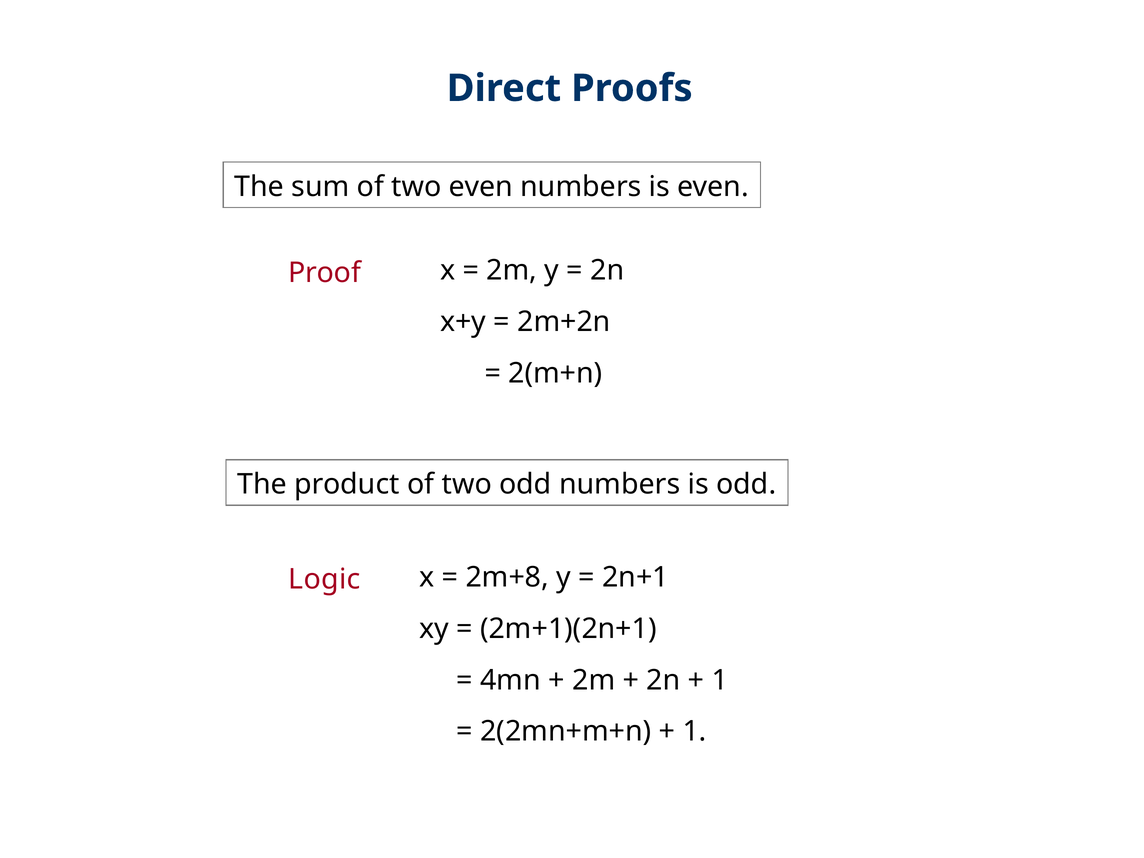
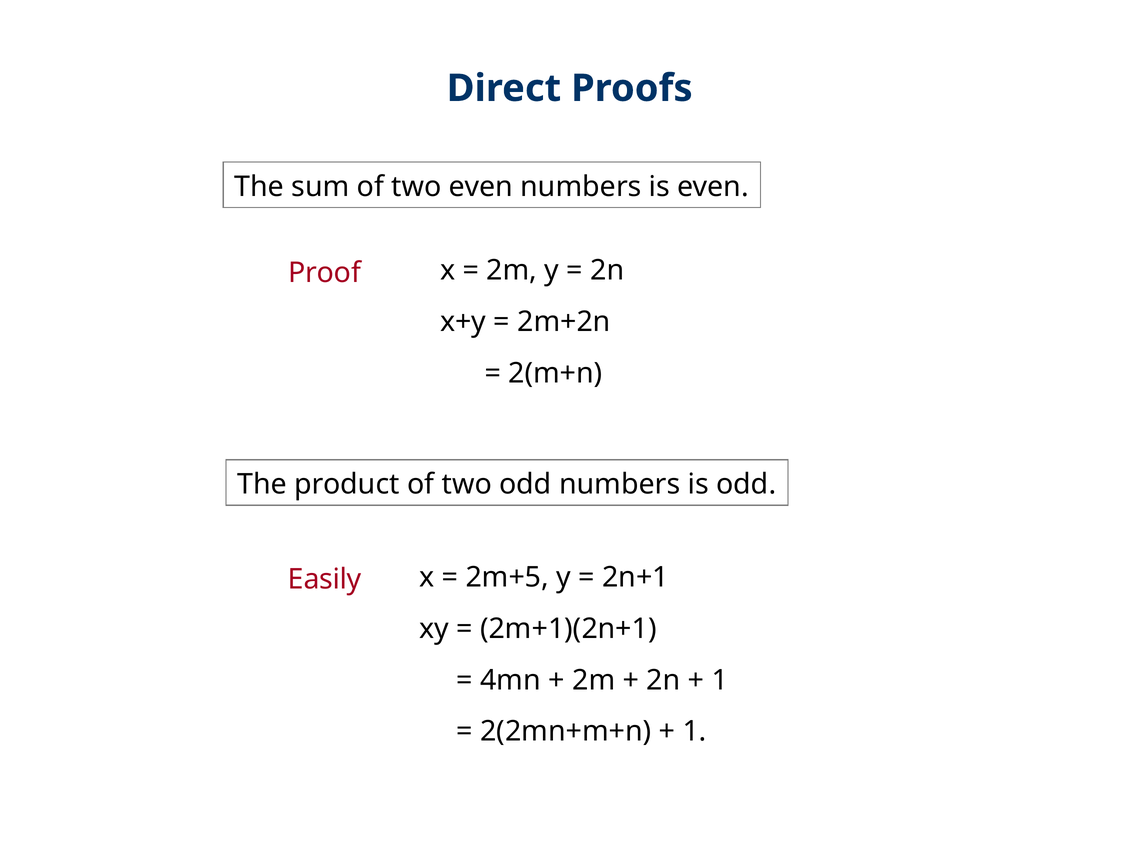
2m+8: 2m+8 -> 2m+5
Logic: Logic -> Easily
